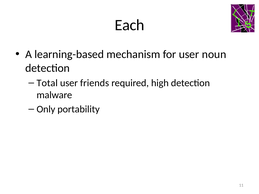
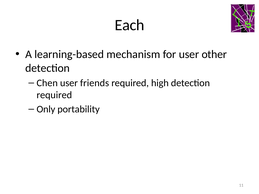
noun: noun -> other
Total: Total -> Chen
malware at (54, 95): malware -> required
